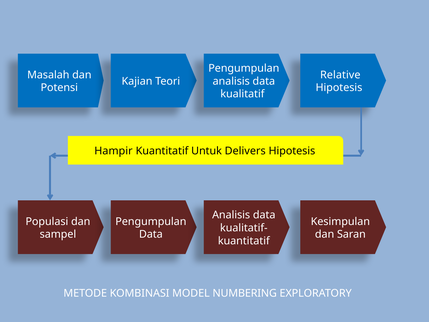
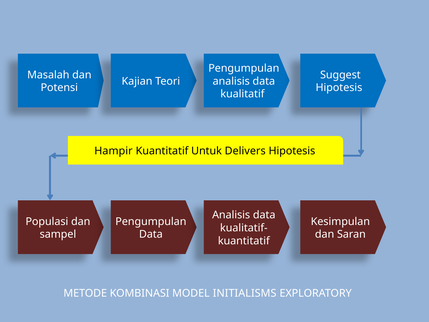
Relative: Relative -> Suggest
NUMBERING: NUMBERING -> INITIALISMS
